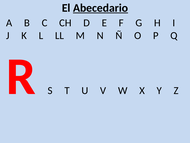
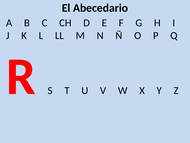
Abecedario underline: present -> none
